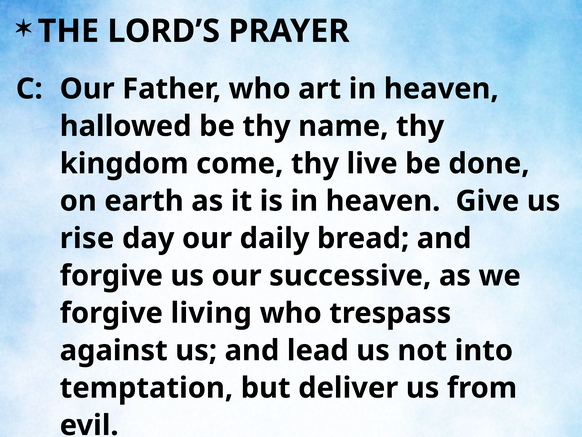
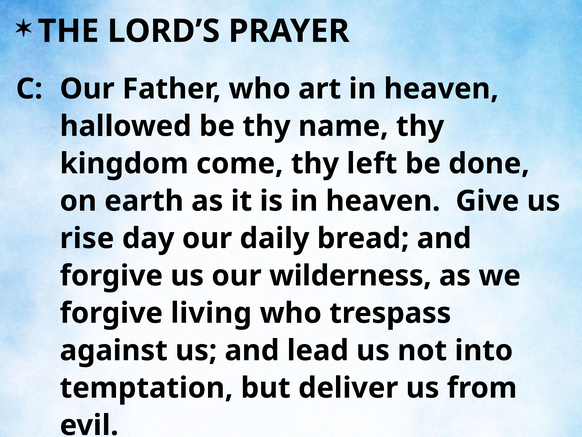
live: live -> left
successive: successive -> wilderness
